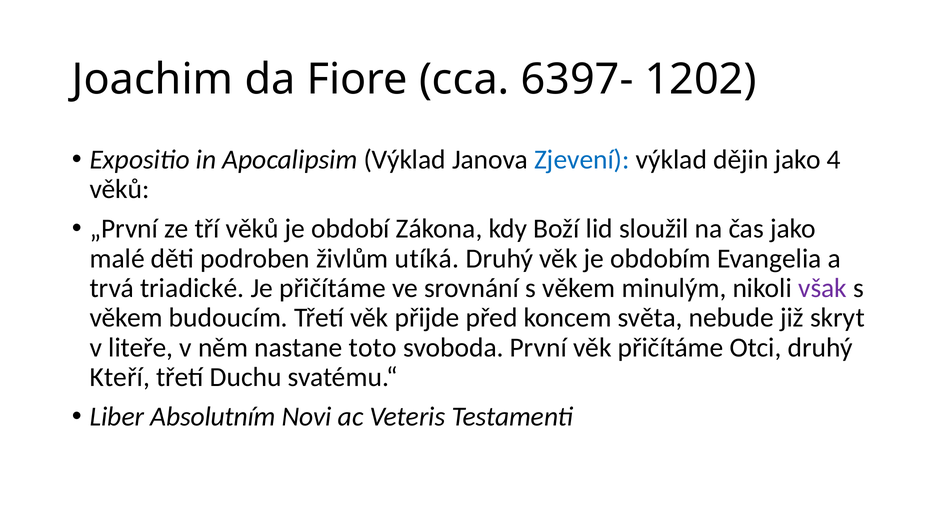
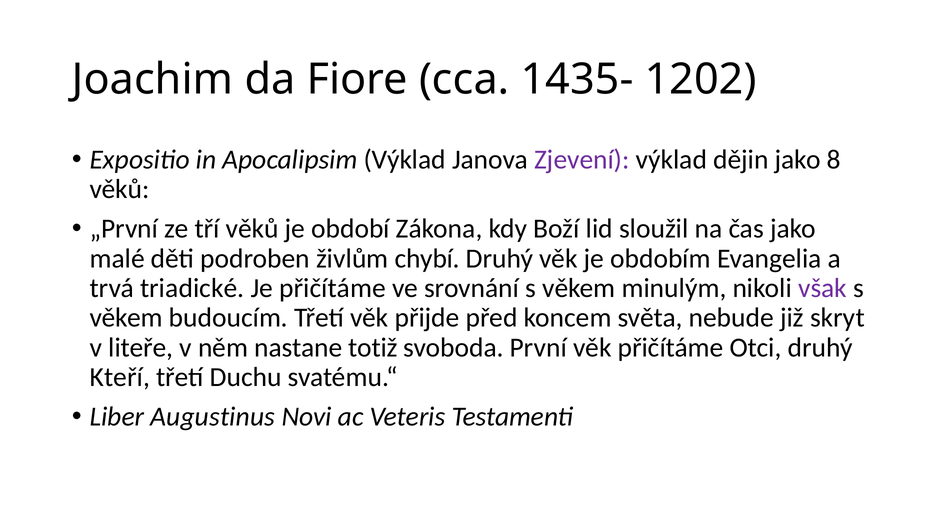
6397-: 6397- -> 1435-
Zjevení colour: blue -> purple
4: 4 -> 8
utíká: utíká -> chybí
toto: toto -> totiž
Absolutním: Absolutním -> Augustinus
